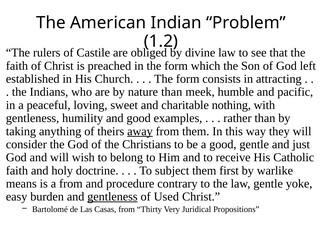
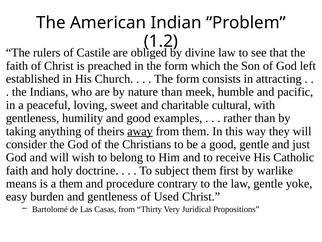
nothing: nothing -> cultural
a from: from -> them
gentleness at (112, 196) underline: present -> none
